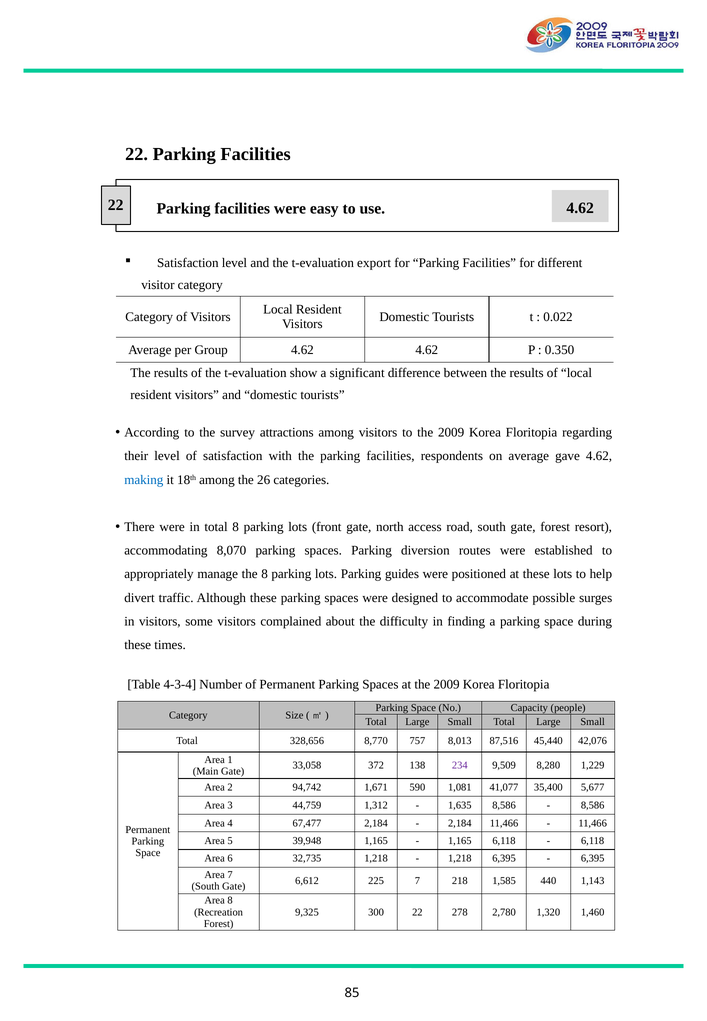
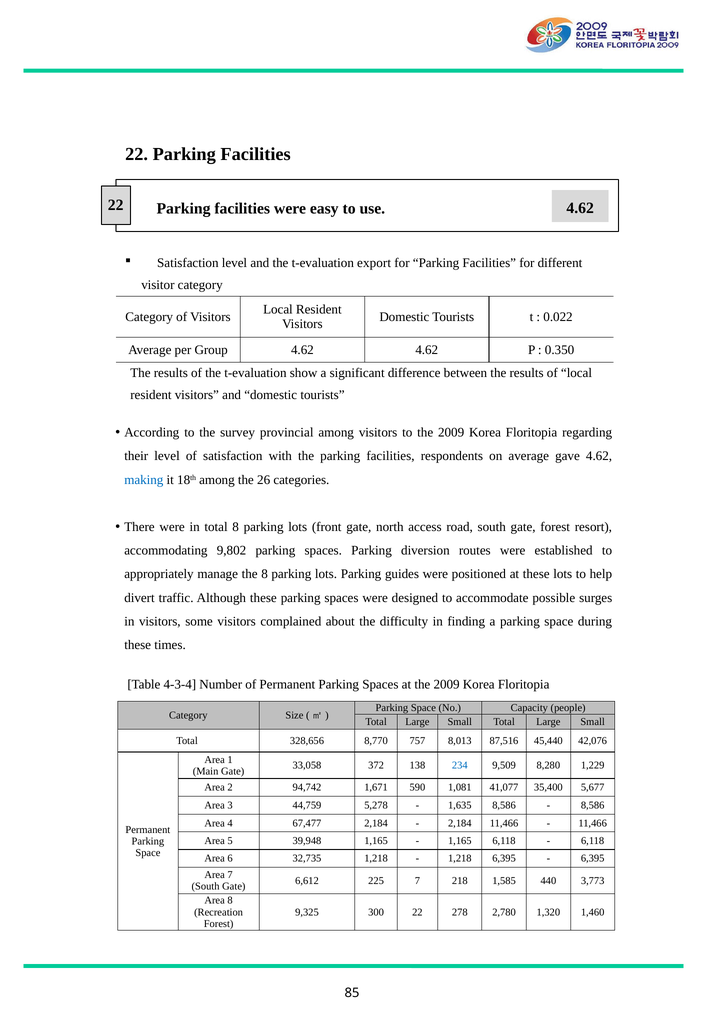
attractions: attractions -> provincial
8,070: 8,070 -> 9,802
234 colour: purple -> blue
1,312: 1,312 -> 5,278
1,143: 1,143 -> 3,773
